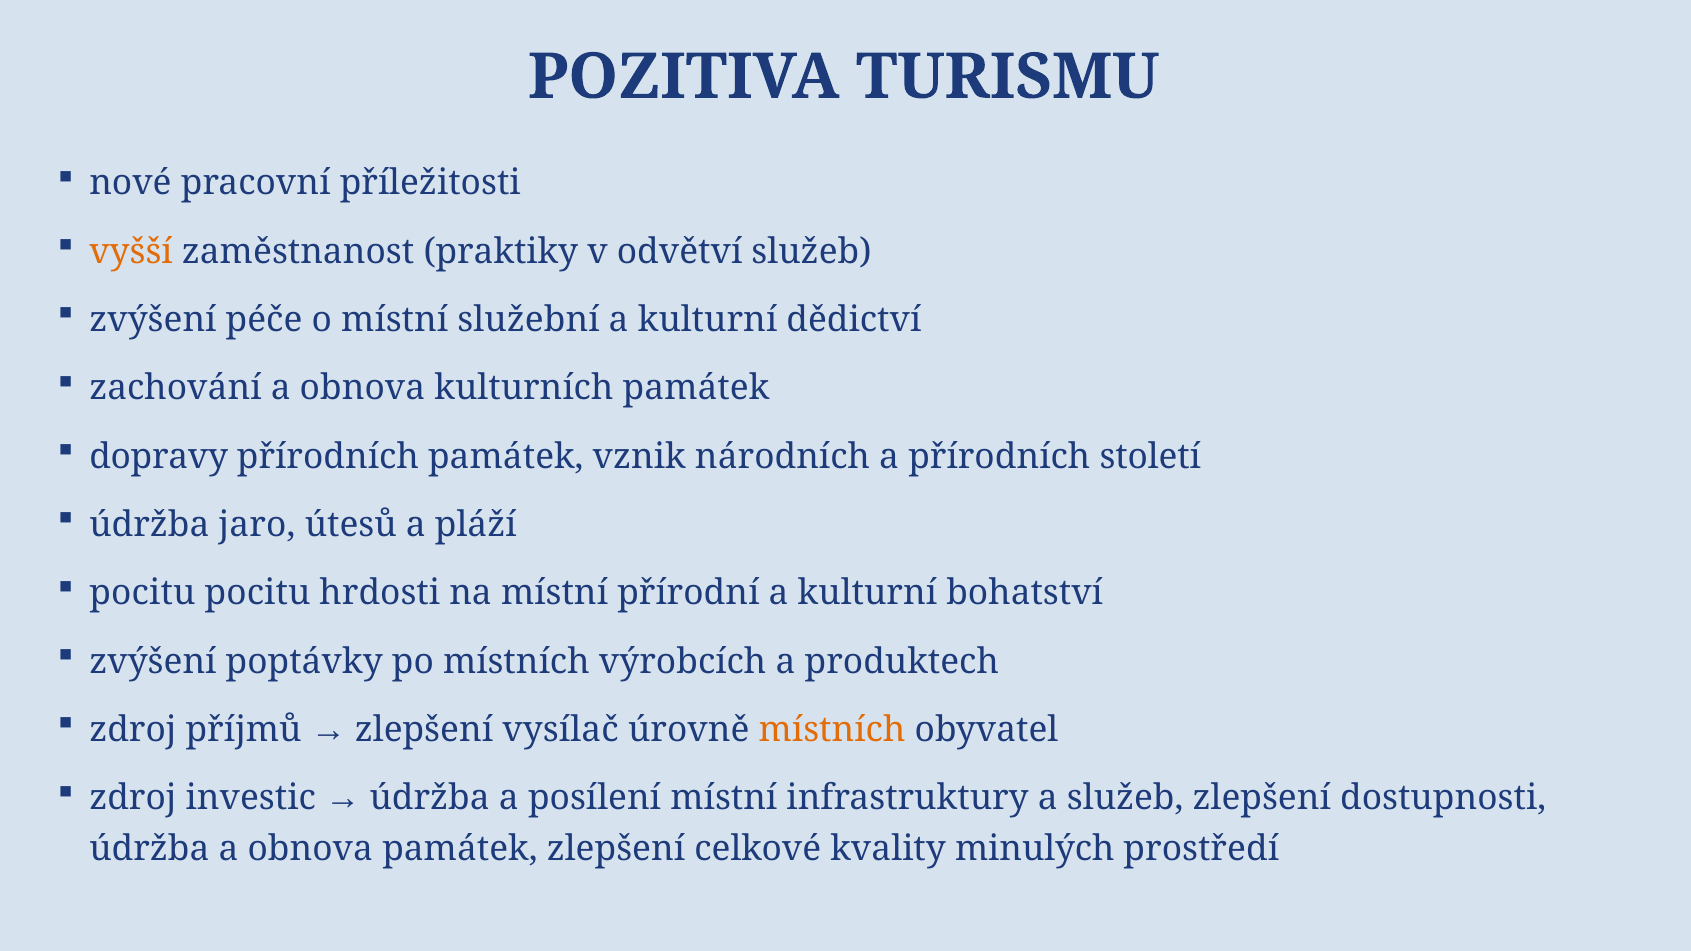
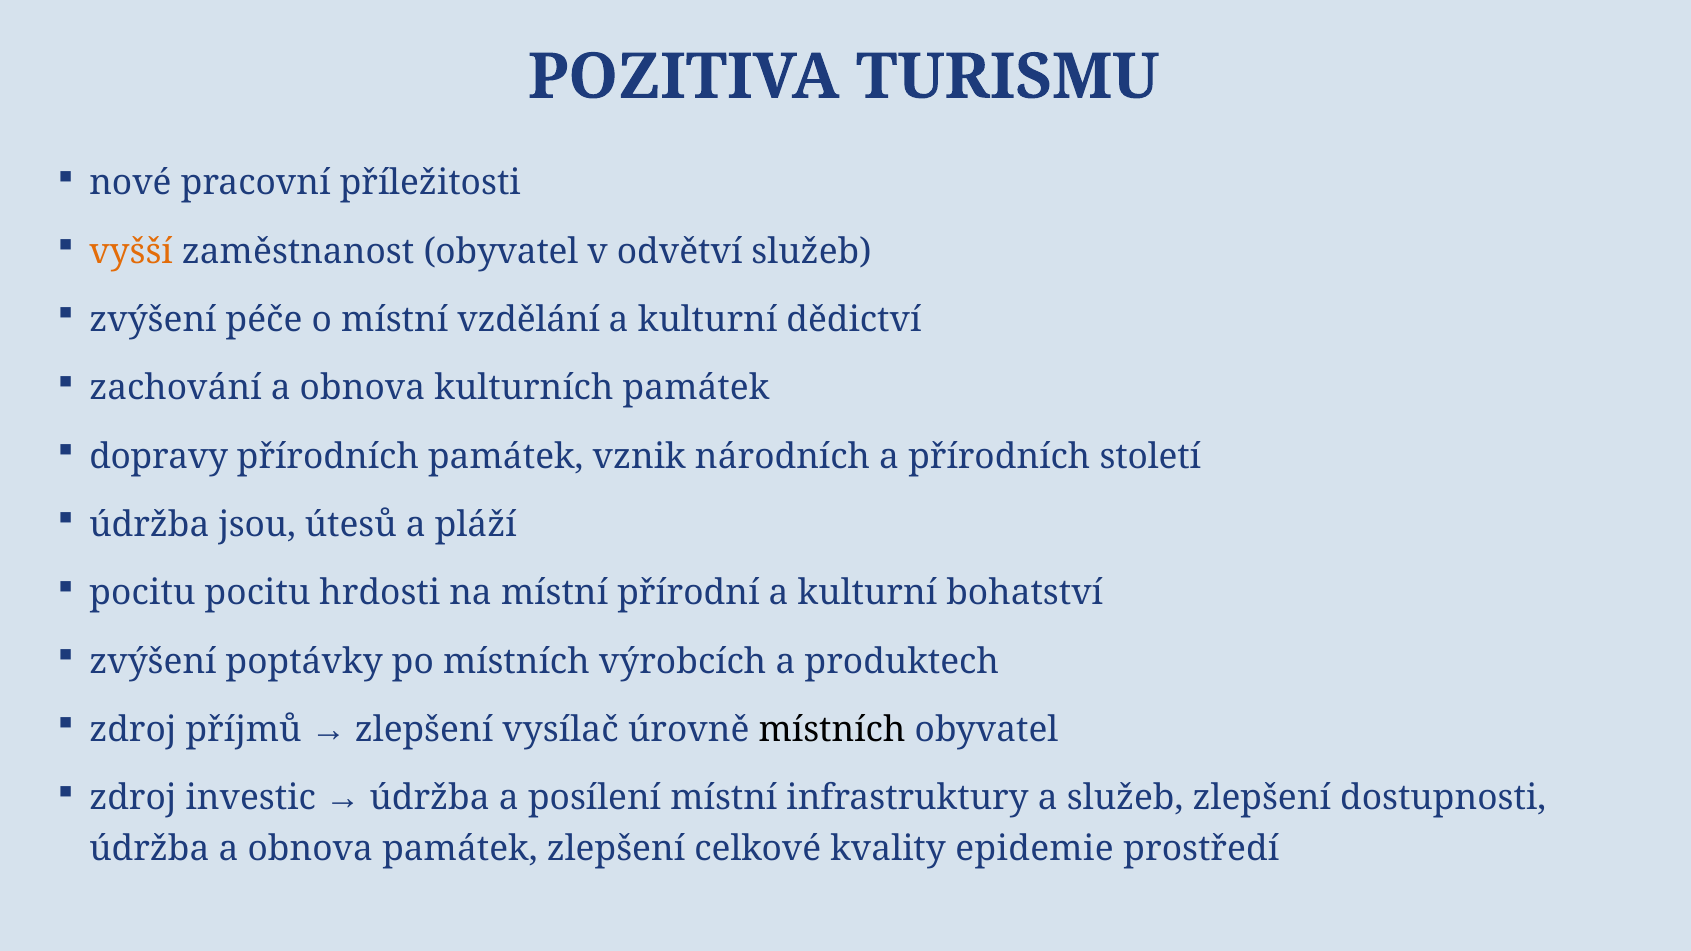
zaměstnanost praktiky: praktiky -> obyvatel
služební: služební -> vzdělání
jaro: jaro -> jsou
místních at (832, 730) colour: orange -> black
minulých: minulých -> epidemie
